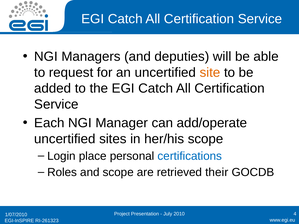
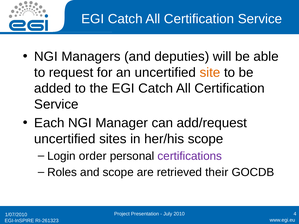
add/operate: add/operate -> add/request
place: place -> order
certifications colour: blue -> purple
